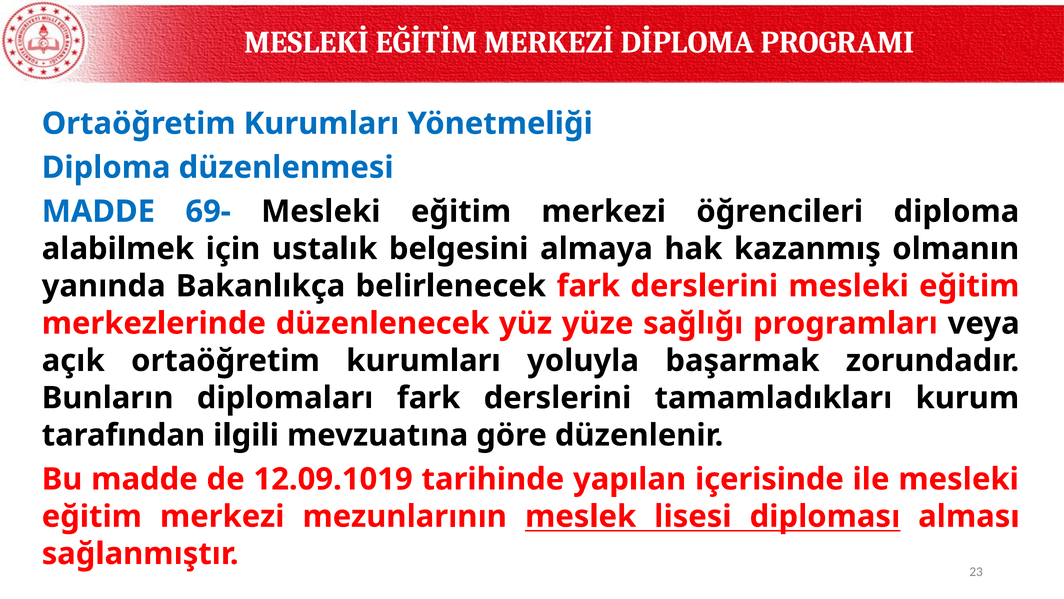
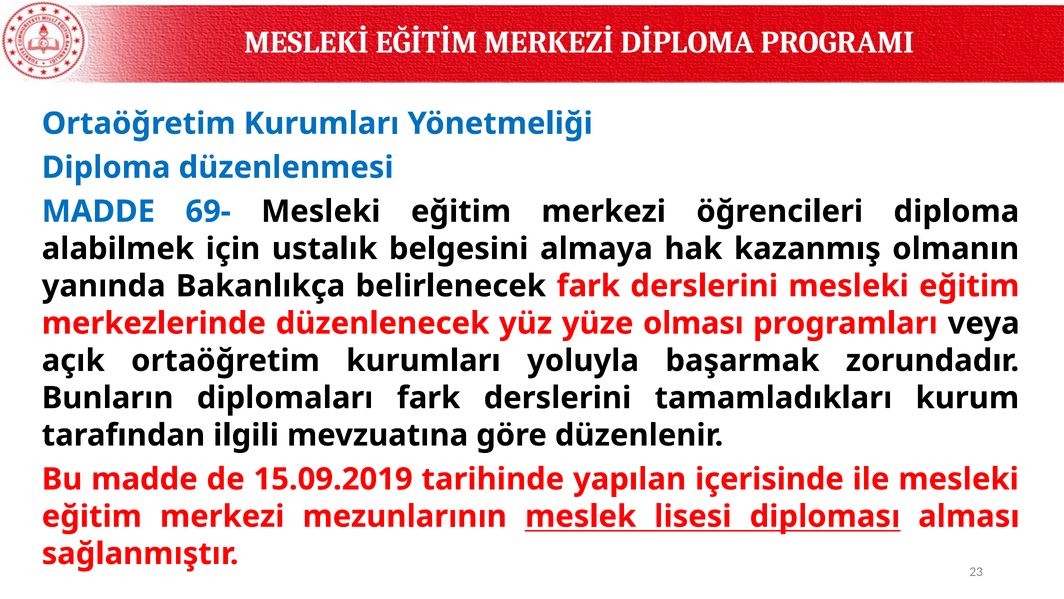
sağlığı: sağlığı -> olması
12.09.1019: 12.09.1019 -> 15.09.2019
